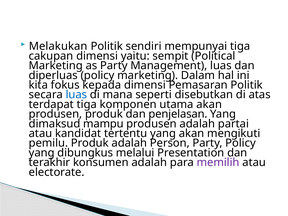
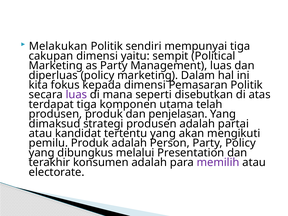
luas at (76, 95) colour: blue -> purple
utama akan: akan -> telah
mampu: mampu -> strategi
